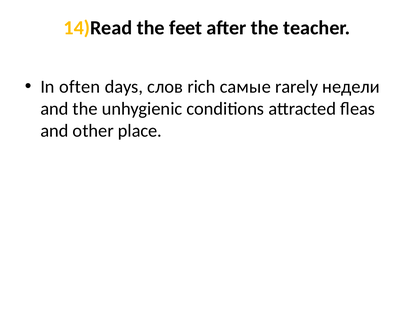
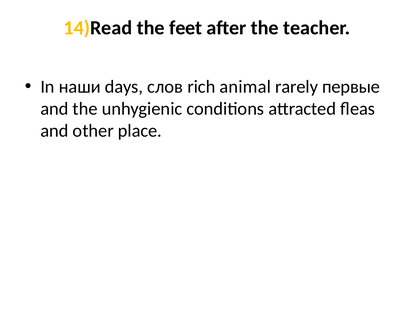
often: often -> наши
самые: самые -> animal
недели: недели -> первые
